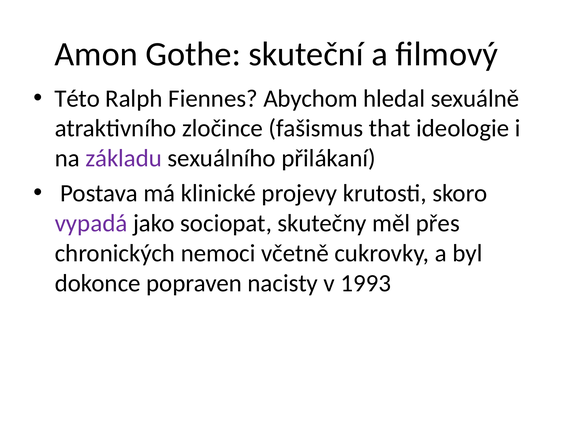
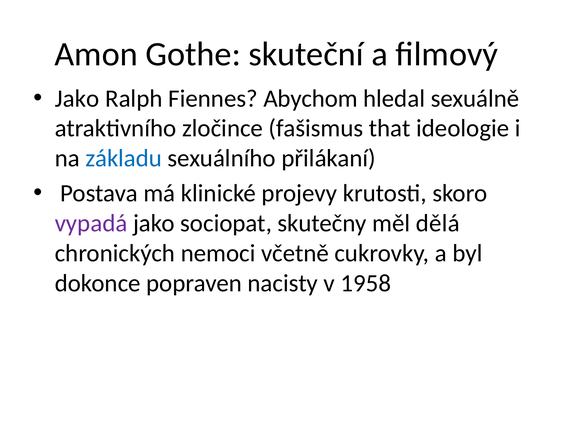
Této at (77, 98): Této -> Jako
základu colour: purple -> blue
přes: přes -> dělá
1993: 1993 -> 1958
